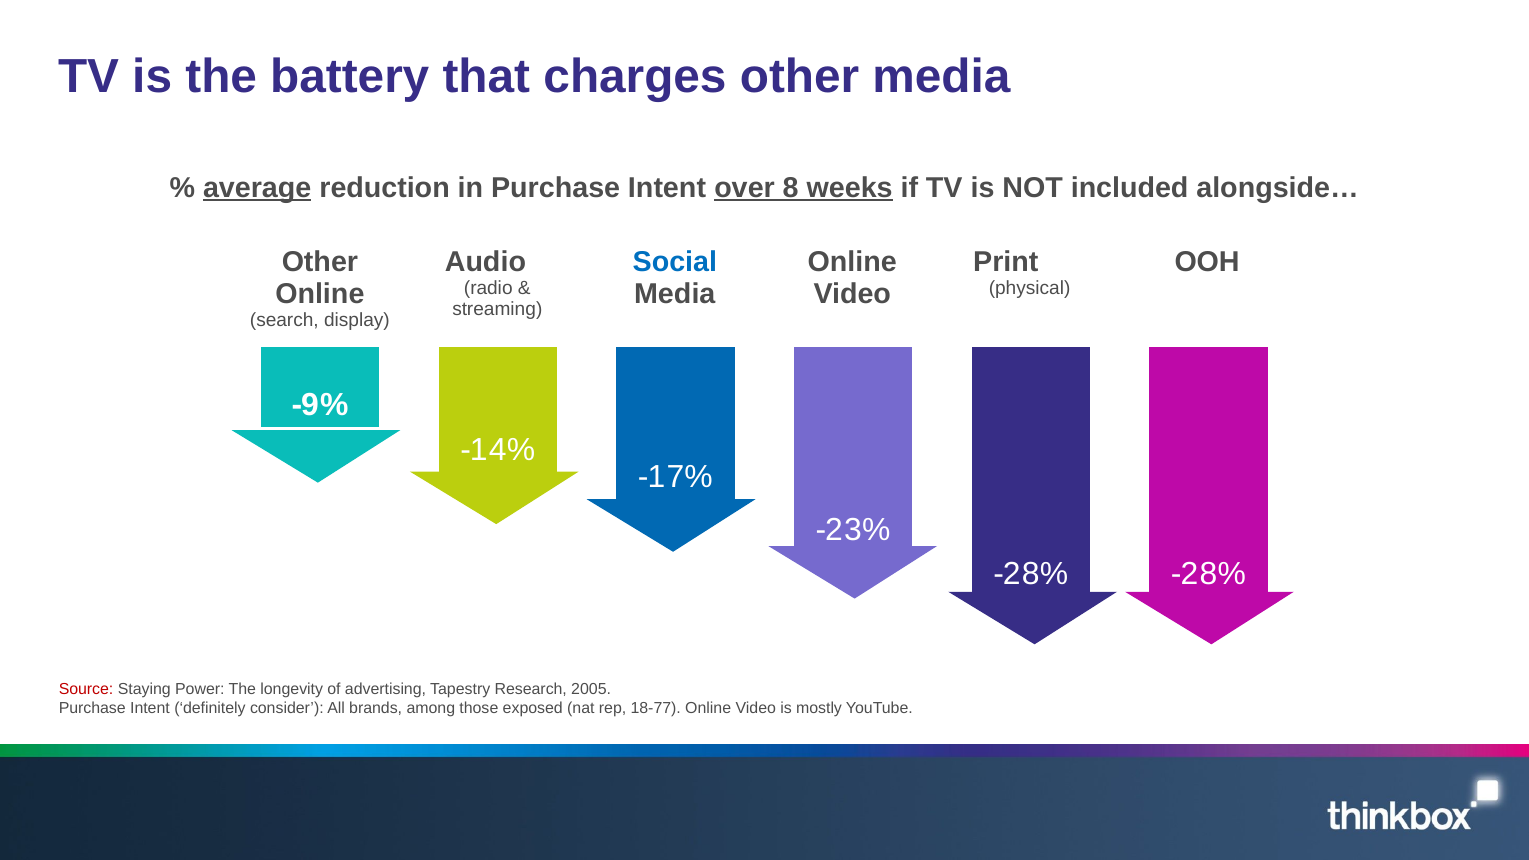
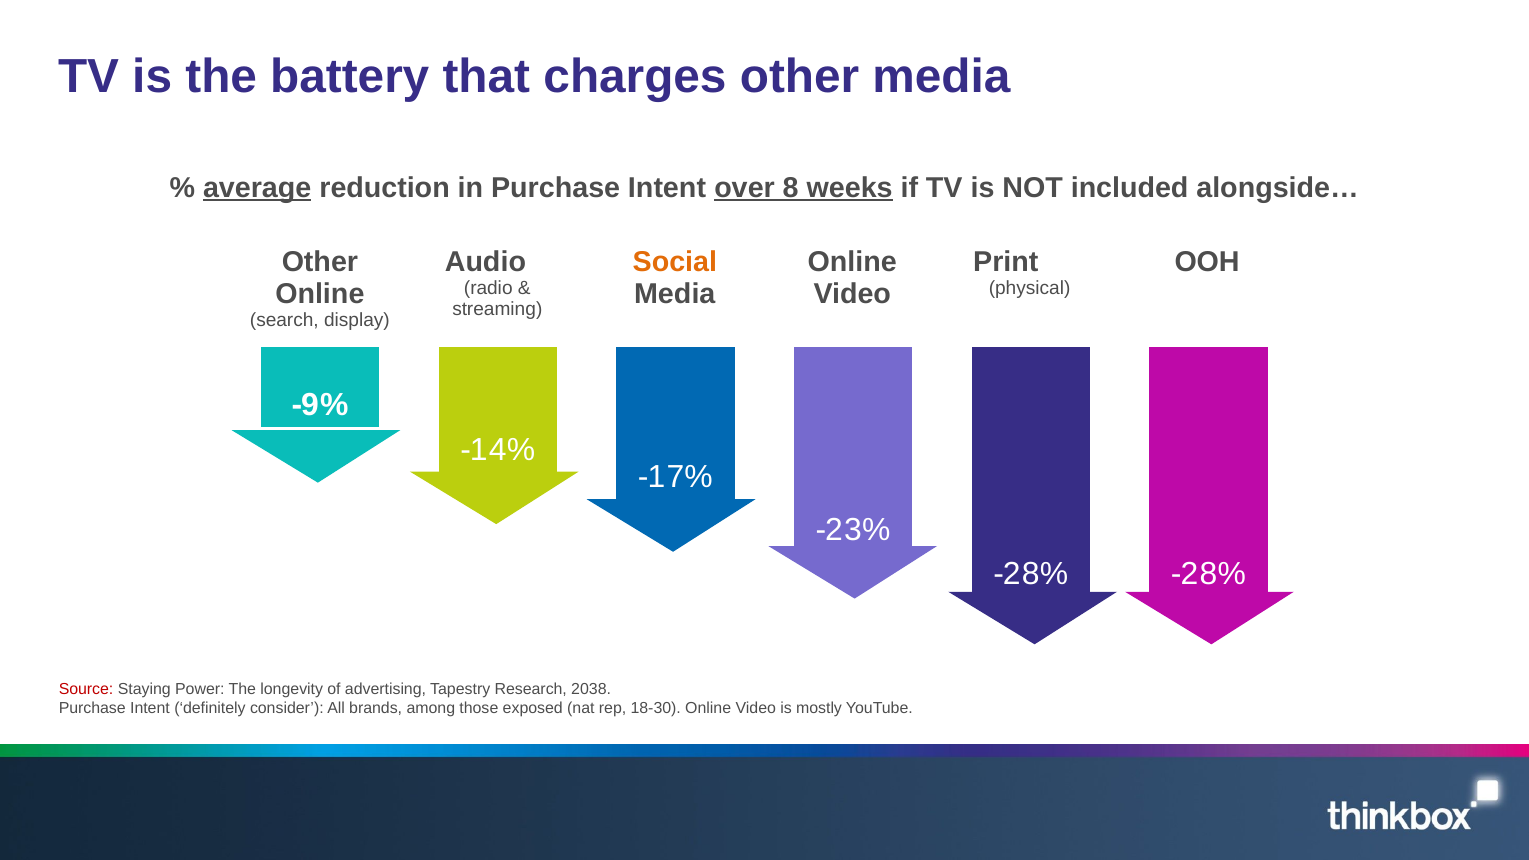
Social colour: blue -> orange
2005: 2005 -> 2038
18-77: 18-77 -> 18-30
